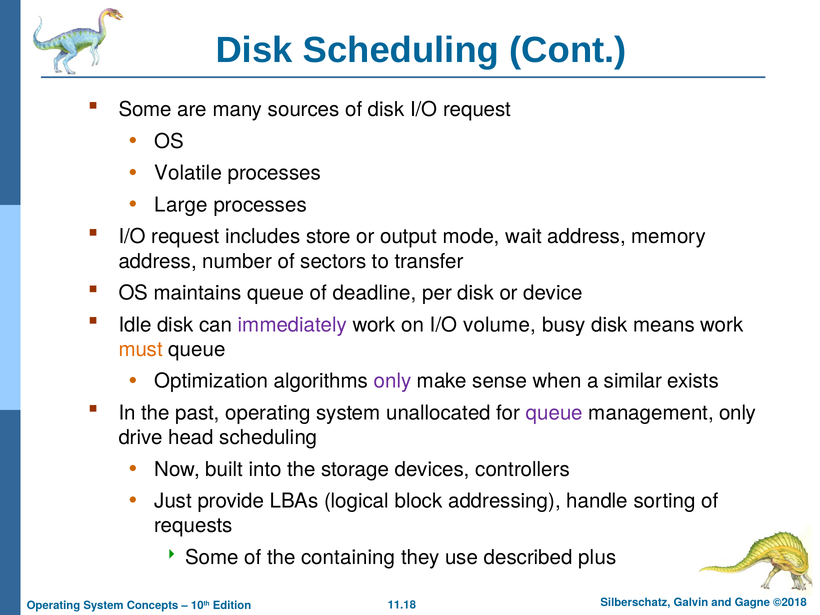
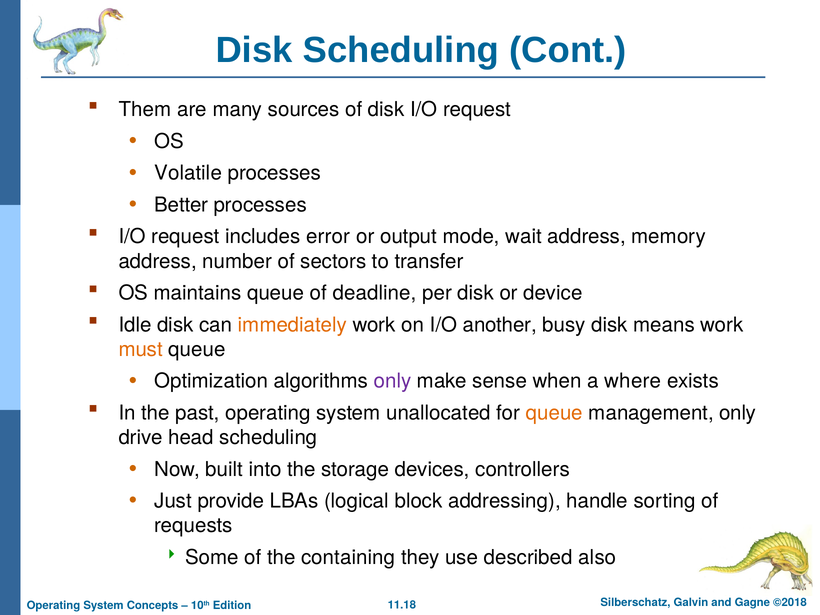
Some at (145, 110): Some -> Them
Large: Large -> Better
store: store -> error
immediately colour: purple -> orange
volume: volume -> another
similar: similar -> where
queue at (554, 413) colour: purple -> orange
plus: plus -> also
